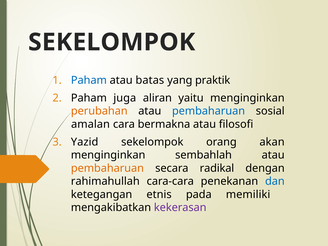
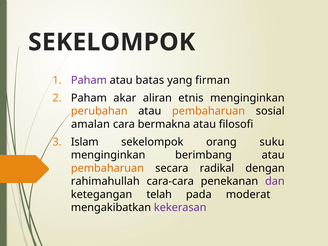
Paham at (89, 80) colour: blue -> purple
praktik: praktik -> firman
juga: juga -> akar
yaitu: yaitu -> etnis
pembaharuan at (209, 111) colour: blue -> orange
Yazid: Yazid -> Islam
akan: akan -> suku
sembahlah: sembahlah -> berimbang
dan colour: blue -> purple
etnis: etnis -> telah
memiliki: memiliki -> moderat
